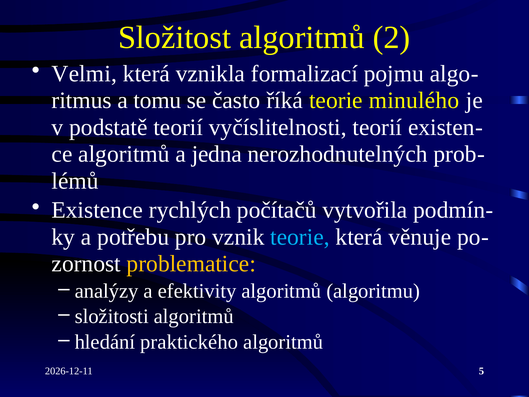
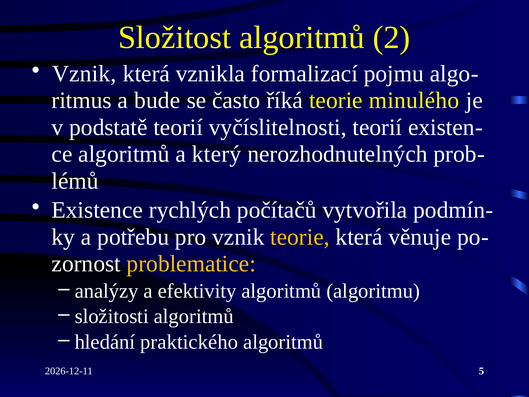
Velmi at (84, 74): Velmi -> Vznik
tomu: tomu -> bude
jedna: jedna -> který
teorie at (300, 237) colour: light blue -> yellow
